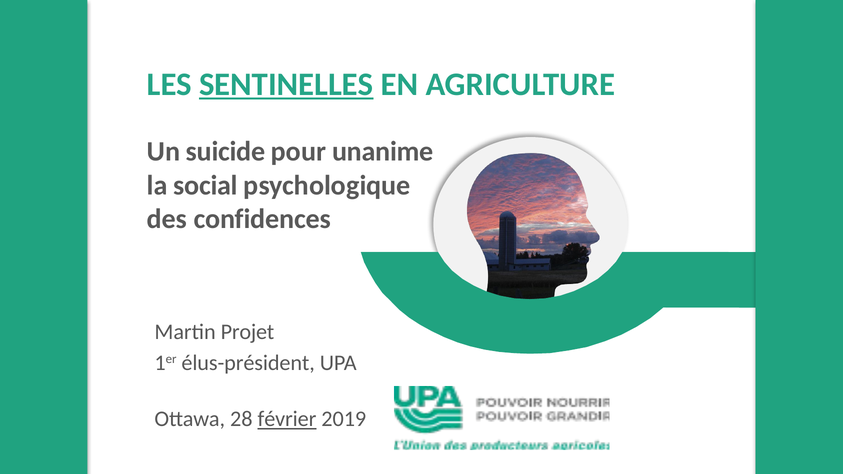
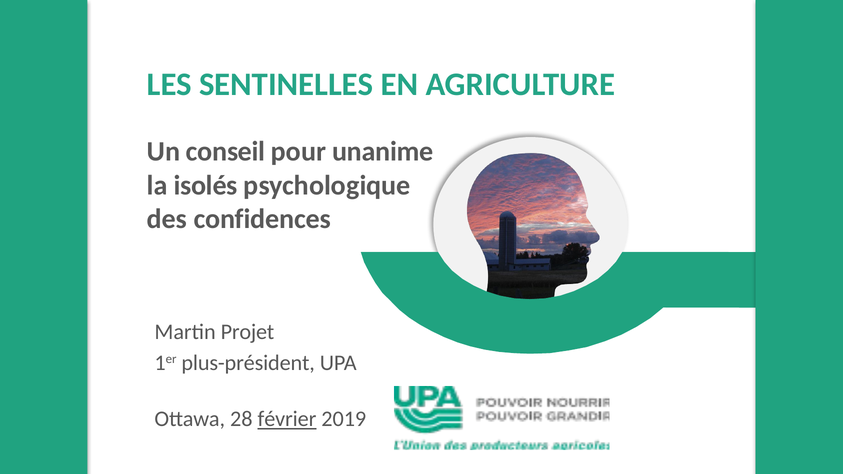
SENTINELLES underline: present -> none
suicide: suicide -> conseil
social: social -> isolés
élus-président: élus-président -> plus-président
